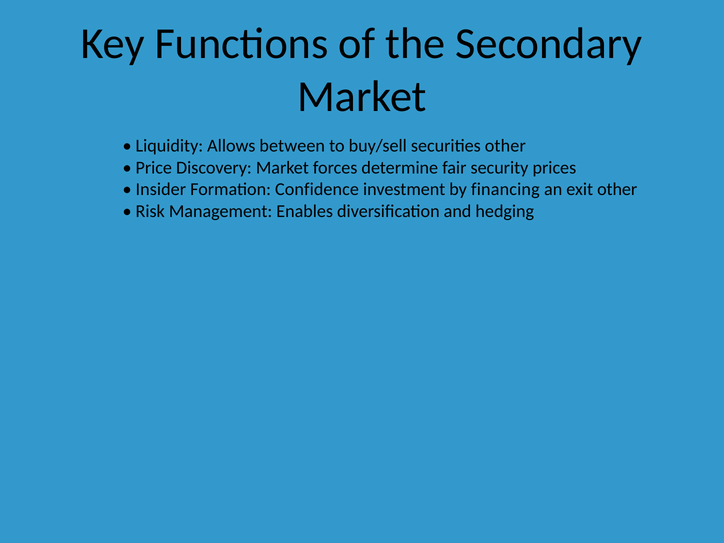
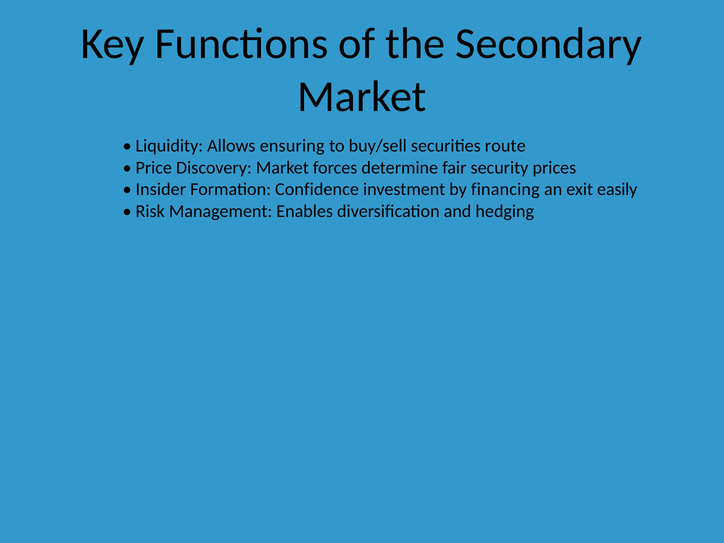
between: between -> ensuring
securities other: other -> route
exit other: other -> easily
